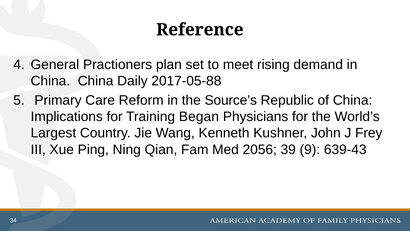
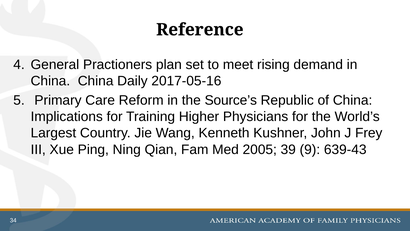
2017-05-88: 2017-05-88 -> 2017-05-16
Began: Began -> Higher
2056: 2056 -> 2005
